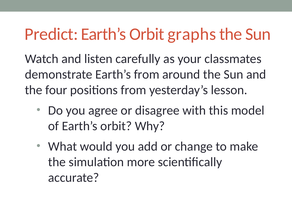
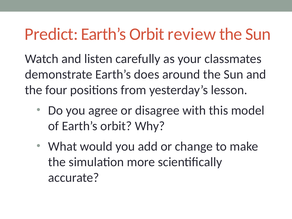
graphs: graphs -> review
Earth’s from: from -> does
